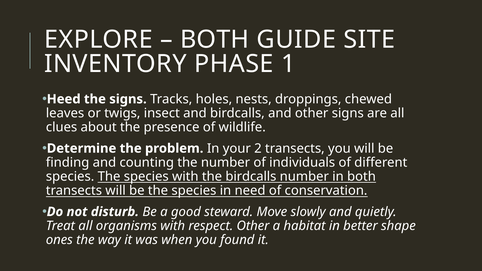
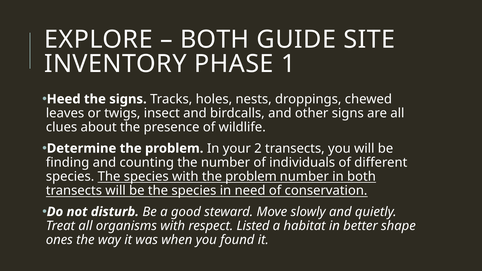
with the birdcalls: birdcalls -> problem
respect Other: Other -> Listed
